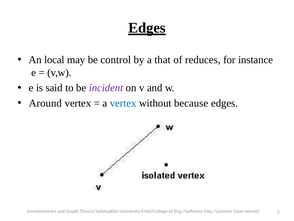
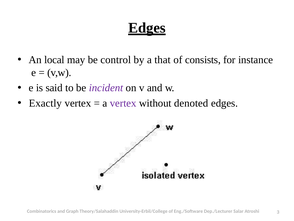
reduces: reduces -> consists
Around: Around -> Exactly
vertex at (123, 103) colour: blue -> purple
because: because -> denoted
